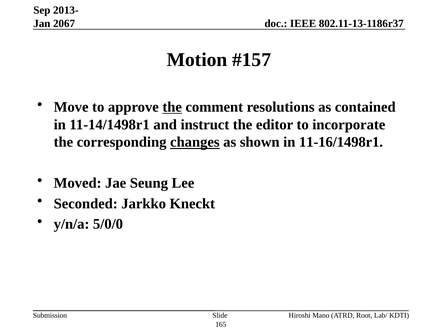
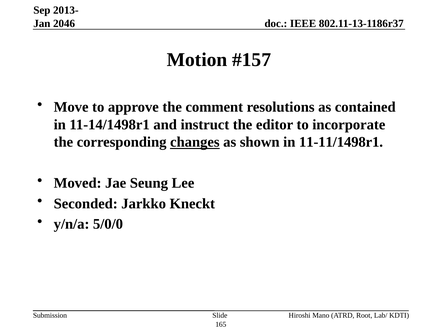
2067: 2067 -> 2046
the at (172, 107) underline: present -> none
11-16/1498r1: 11-16/1498r1 -> 11-11/1498r1
